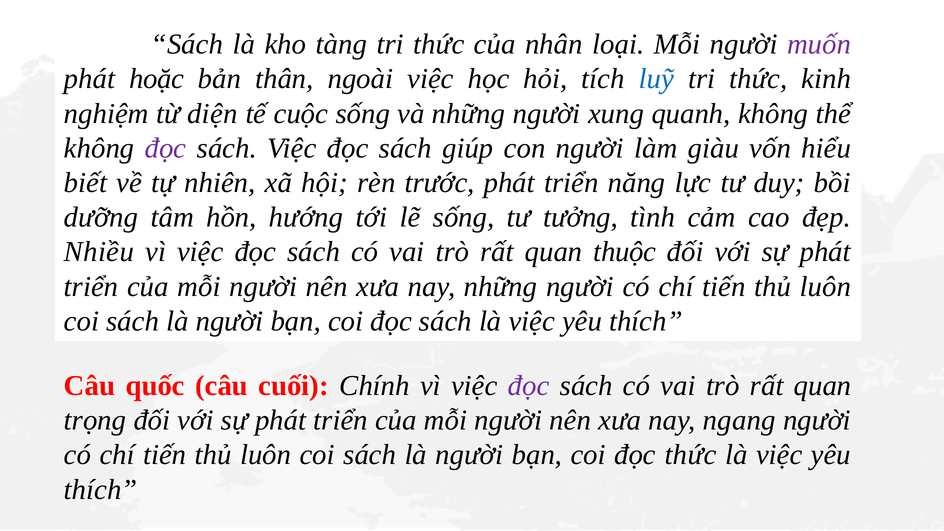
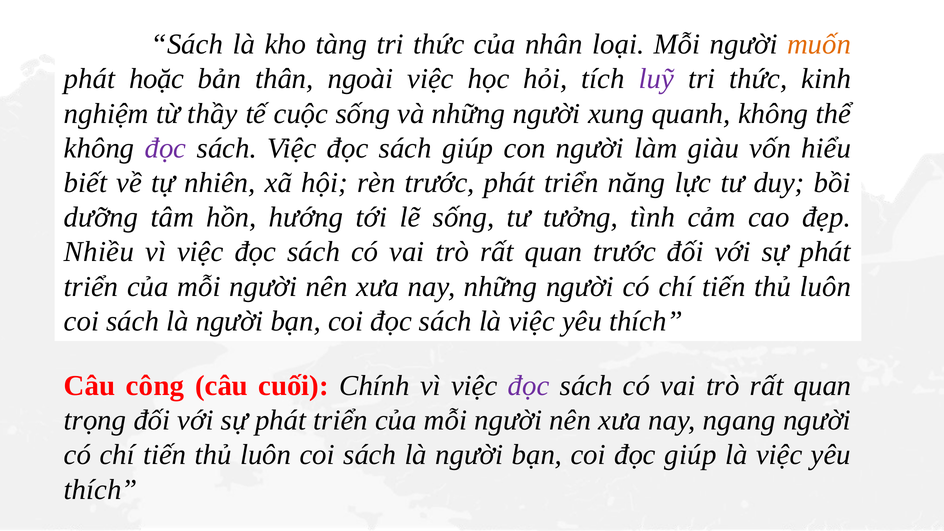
muốn colour: purple -> orange
luỹ colour: blue -> purple
diện: diện -> thầy
quan thuộc: thuộc -> trước
quốc: quốc -> công
đọc thức: thức -> giúp
